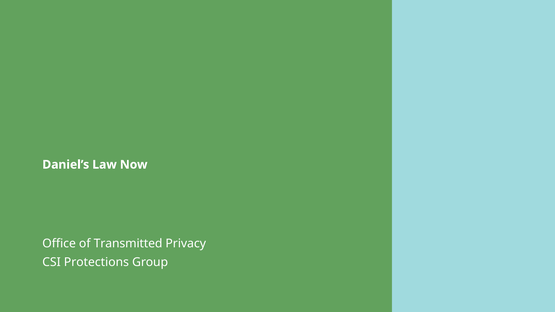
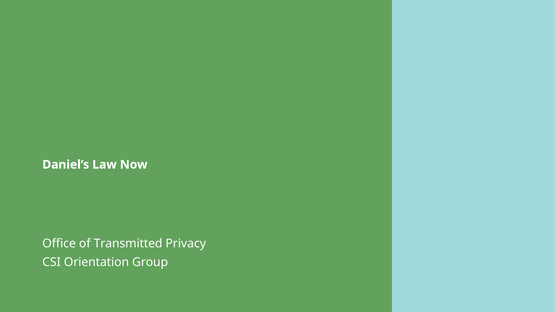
Protections: Protections -> Orientation
